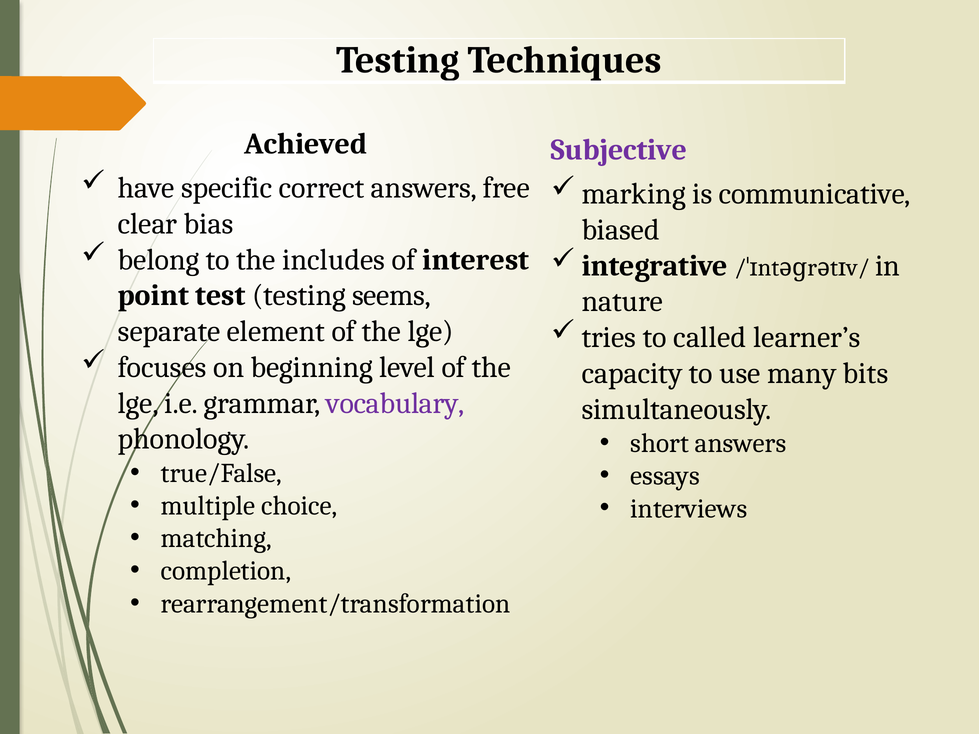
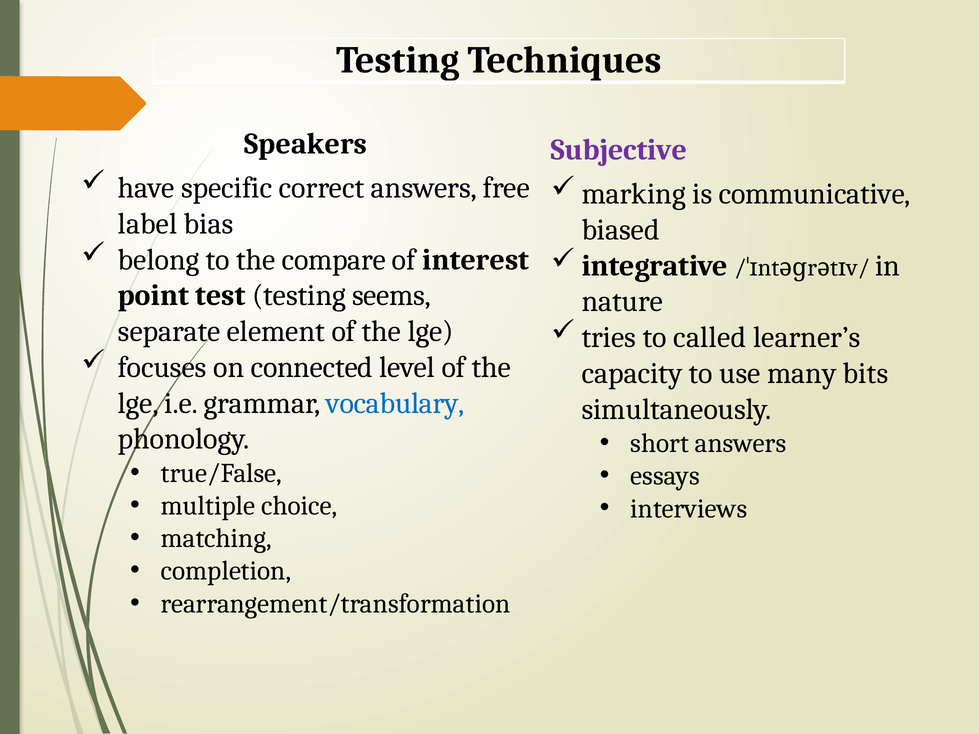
Achieved: Achieved -> Speakers
clear: clear -> label
includes: includes -> compare
beginning: beginning -> connected
vocabulary colour: purple -> blue
